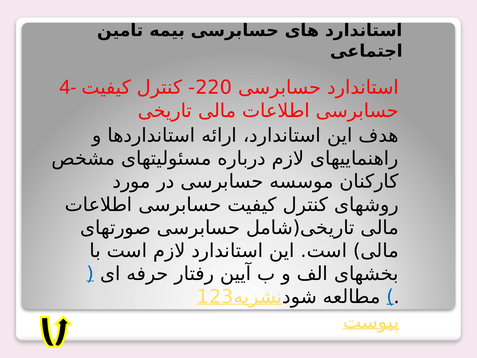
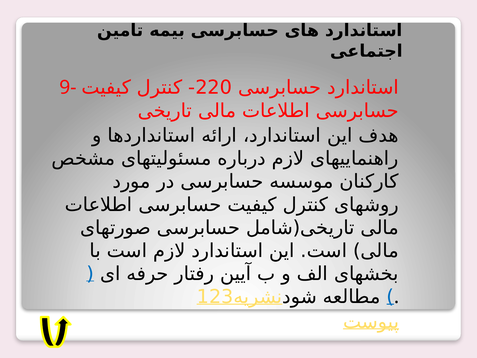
4-: 4- -> 9-
